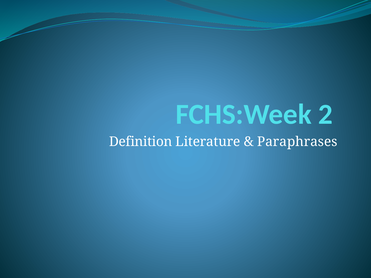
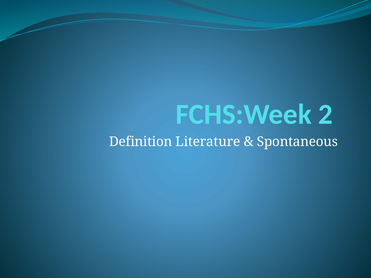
Paraphrases: Paraphrases -> Spontaneous
